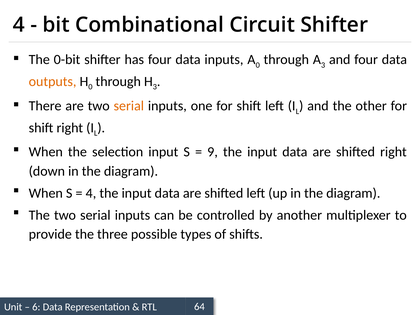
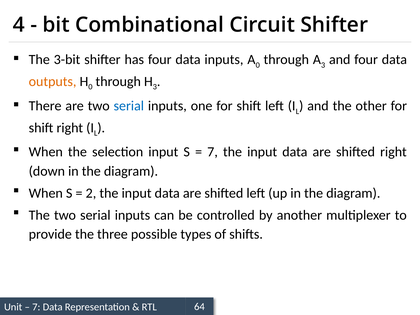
0-bit: 0-bit -> 3-bit
serial at (129, 106) colour: orange -> blue
9 at (213, 152): 9 -> 7
4 at (91, 193): 4 -> 2
6 at (36, 307): 6 -> 7
